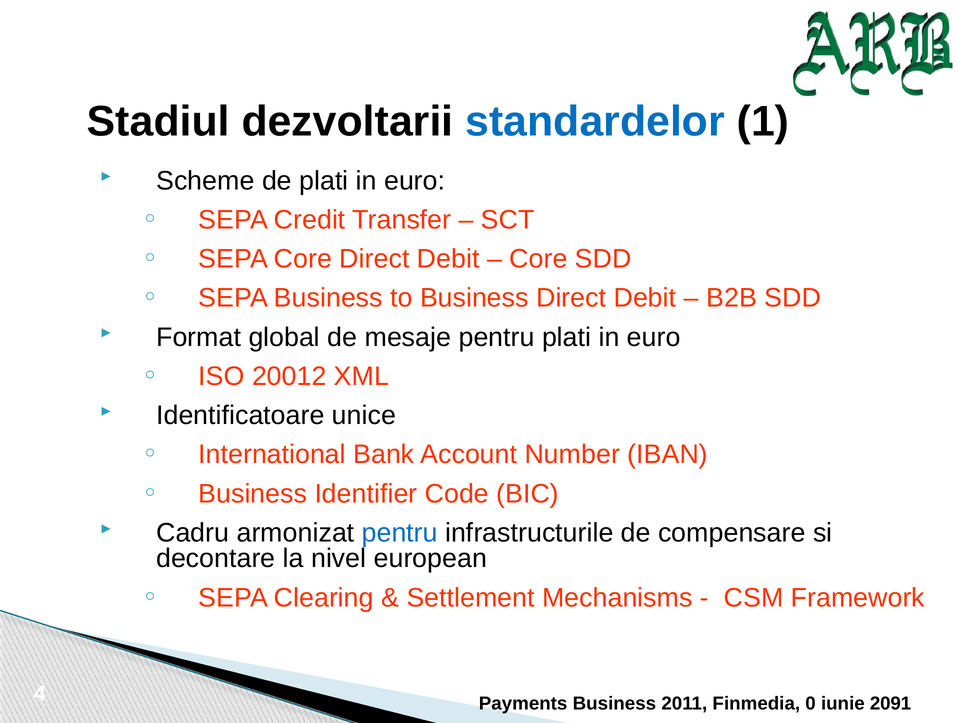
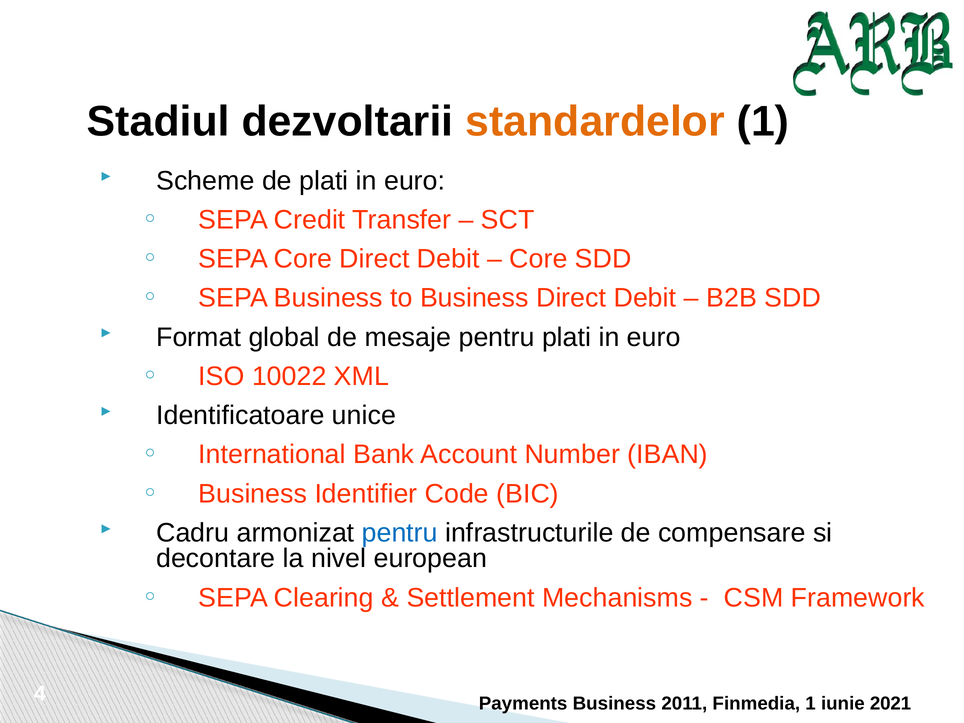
standardelor colour: blue -> orange
20012: 20012 -> 10022
Finmedia 0: 0 -> 1
2091: 2091 -> 2021
